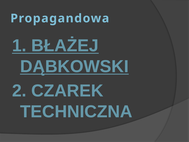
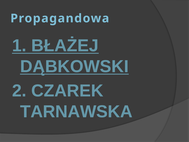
TECHNICZNA: TECHNICZNA -> TARNAWSKA
